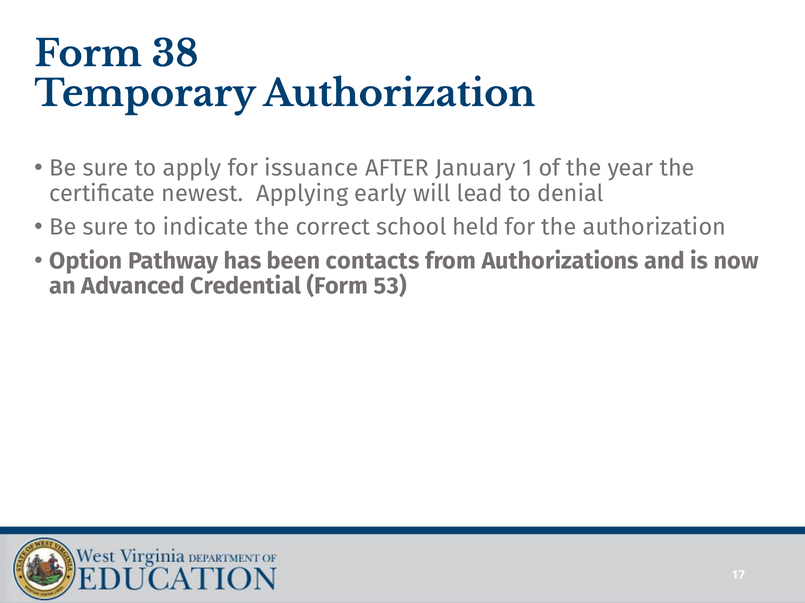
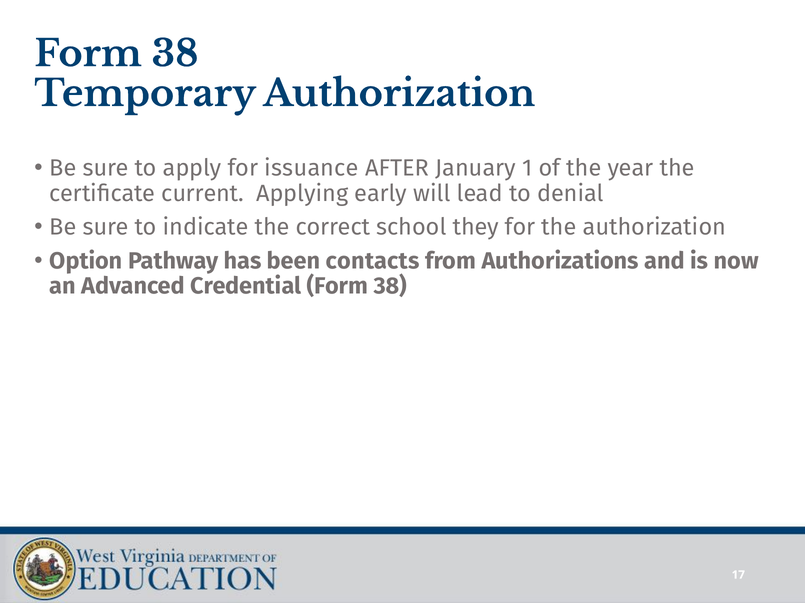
newest: newest -> current
held: held -> they
Credential Form 53: 53 -> 38
